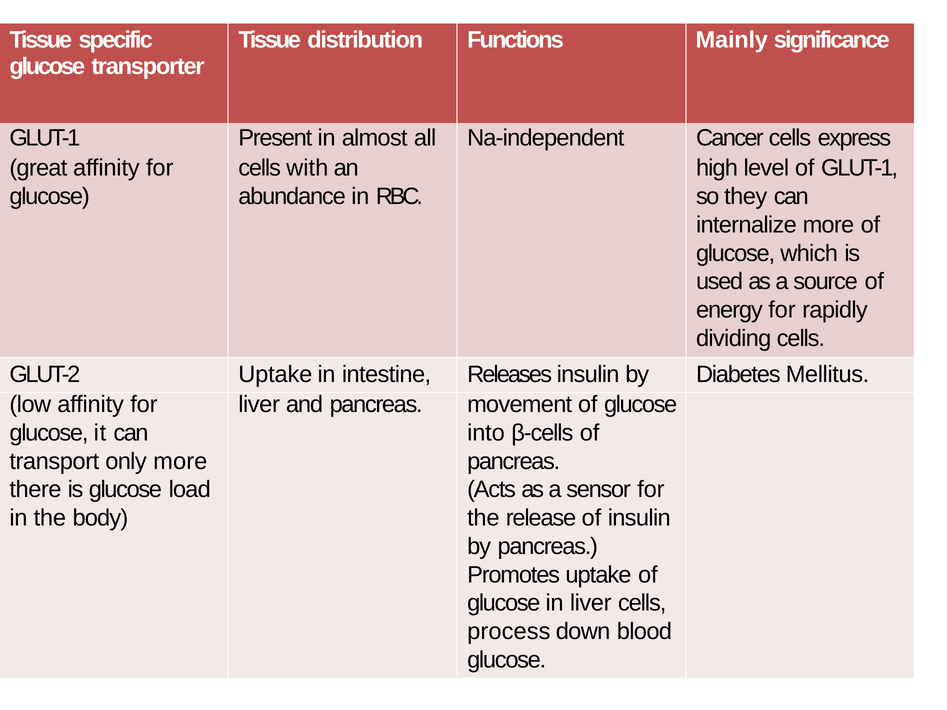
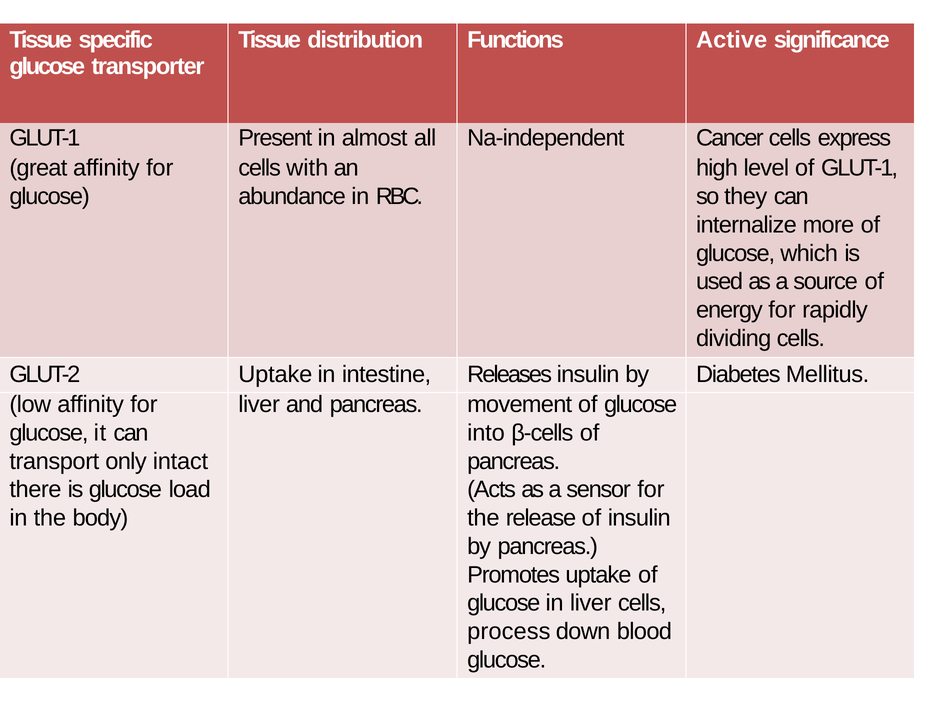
Mainly: Mainly -> Active
only more: more -> intact
